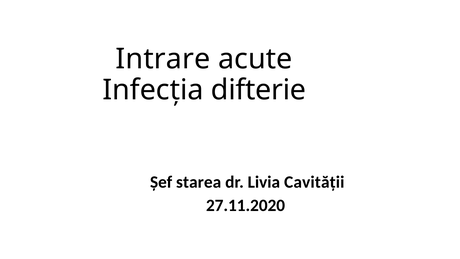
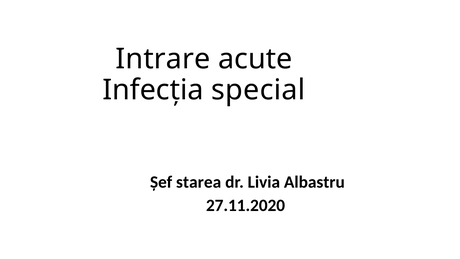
difterie: difterie -> special
Cavității: Cavității -> Albastru
